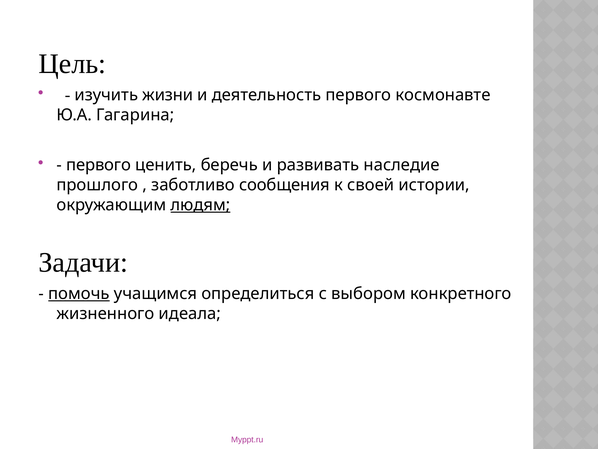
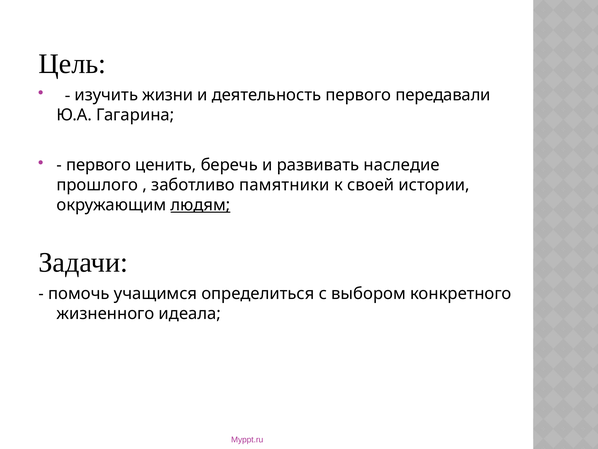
космонавте: космонавте -> передавали
сообщения: сообщения -> памятники
помочь underline: present -> none
